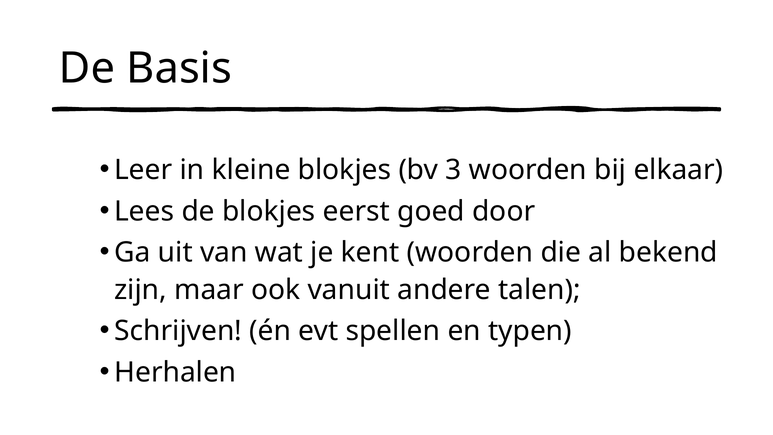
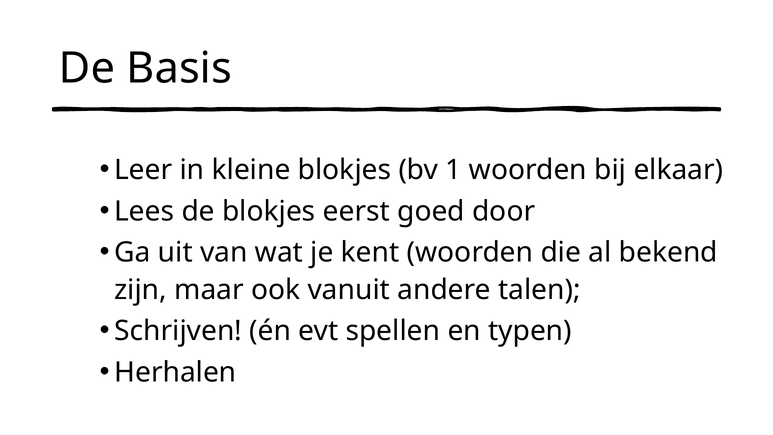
3: 3 -> 1
